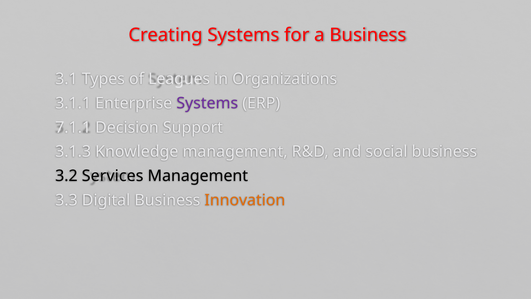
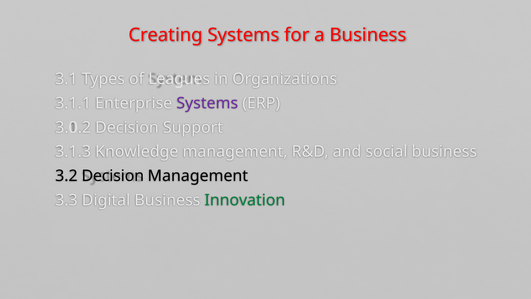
7.1.1: 7.1.1 -> 3.0.2
3.2 Services: Services -> Decision
Innovation colour: orange -> green
